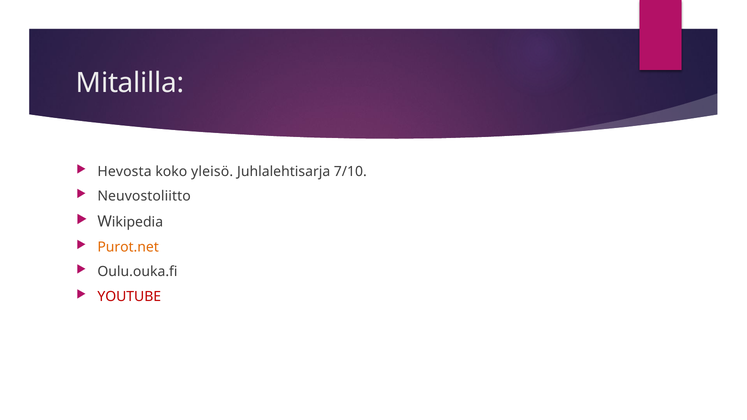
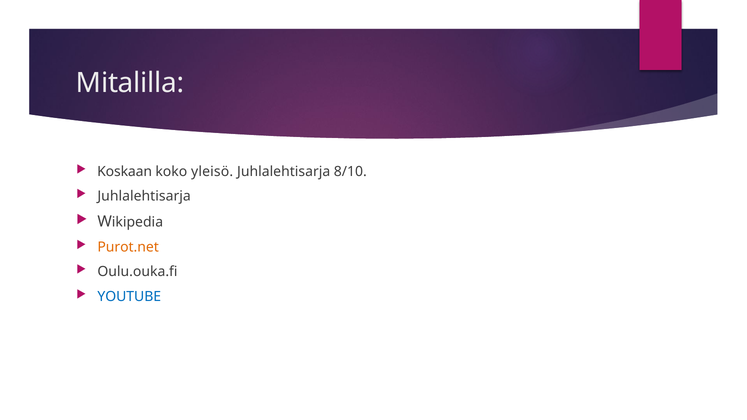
Hevosta: Hevosta -> Koskaan
7/10: 7/10 -> 8/10
Neuvostoliitto at (144, 196): Neuvostoliitto -> Juhlalehtisarja
YOUTUBE colour: red -> blue
